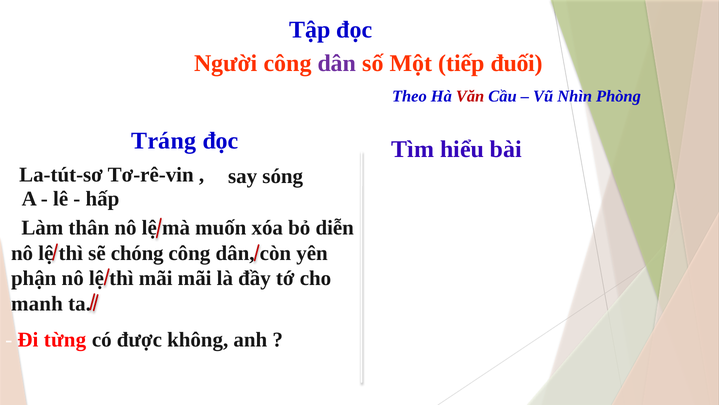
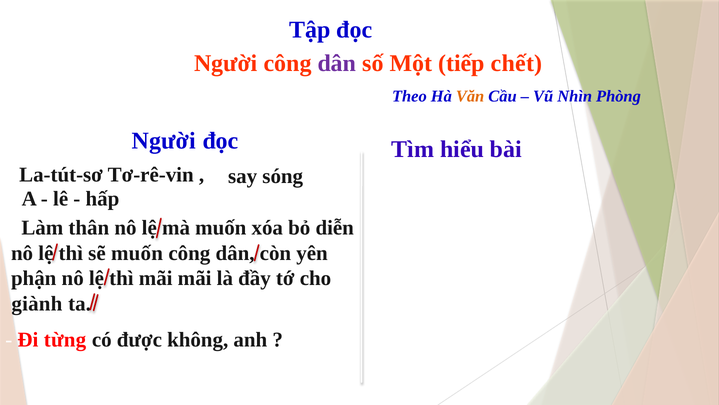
đuối: đuối -> chết
Văn colour: red -> orange
Tráng at (164, 140): Tráng -> Người
sẽ chóng: chóng -> muốn
manh: manh -> giành
